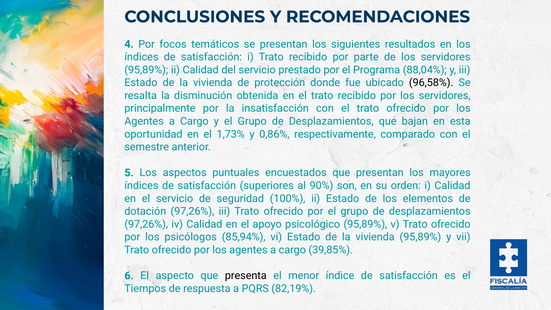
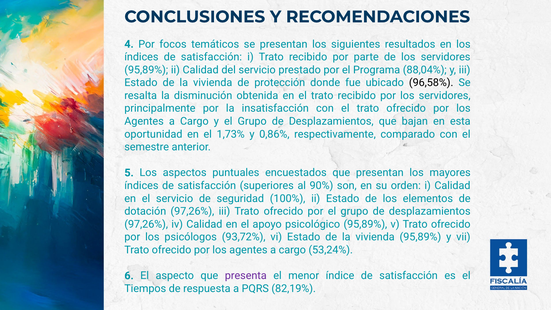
85,94%: 85,94% -> 93,72%
39,85%: 39,85% -> 53,24%
presenta colour: black -> purple
